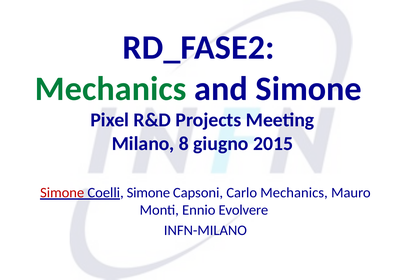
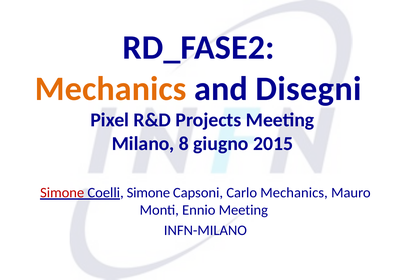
Mechanics at (111, 89) colour: green -> orange
and Simone: Simone -> Disegni
Ennio Evolvere: Evolvere -> Meeting
